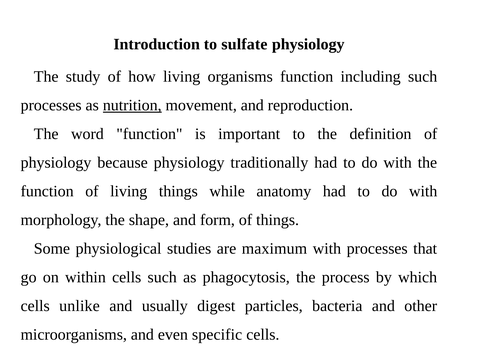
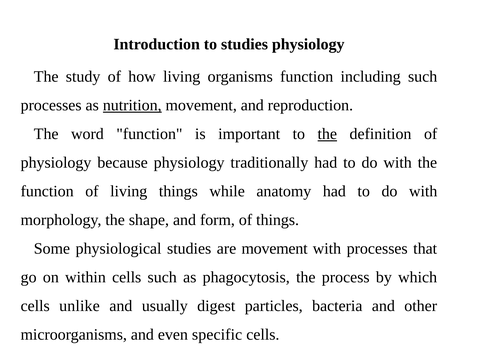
to sulfate: sulfate -> studies
the at (327, 134) underline: none -> present
are maximum: maximum -> movement
